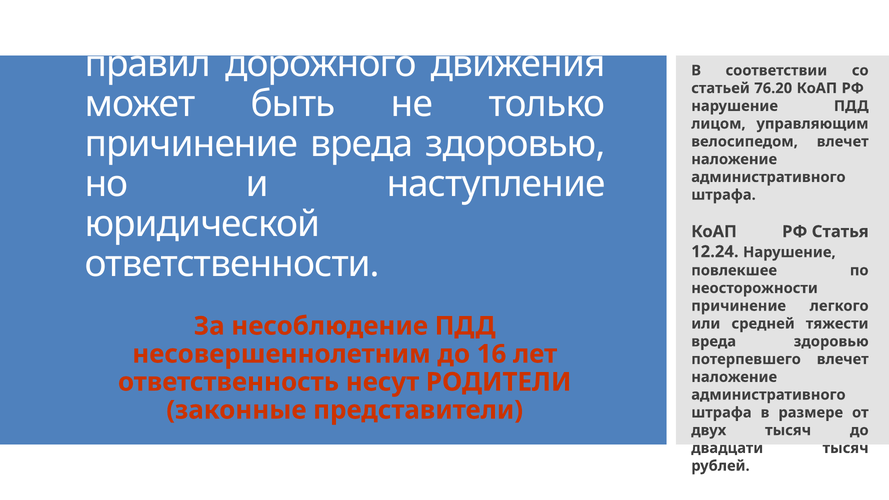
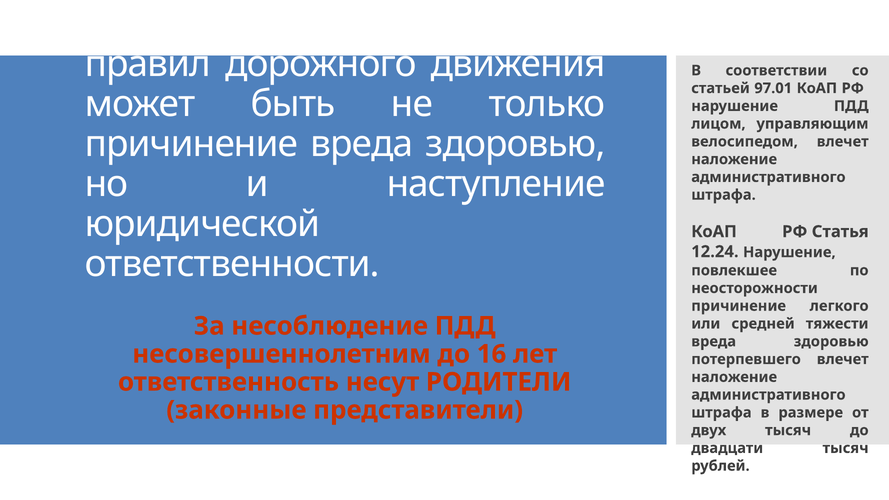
76.20: 76.20 -> 97.01
